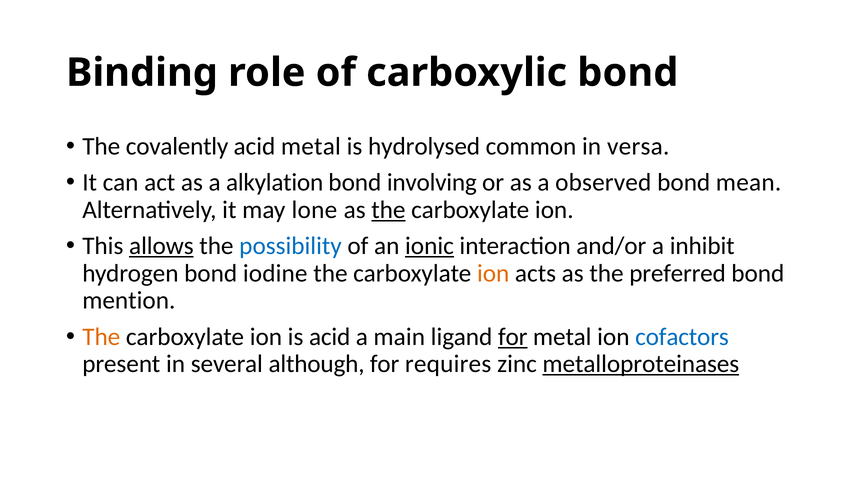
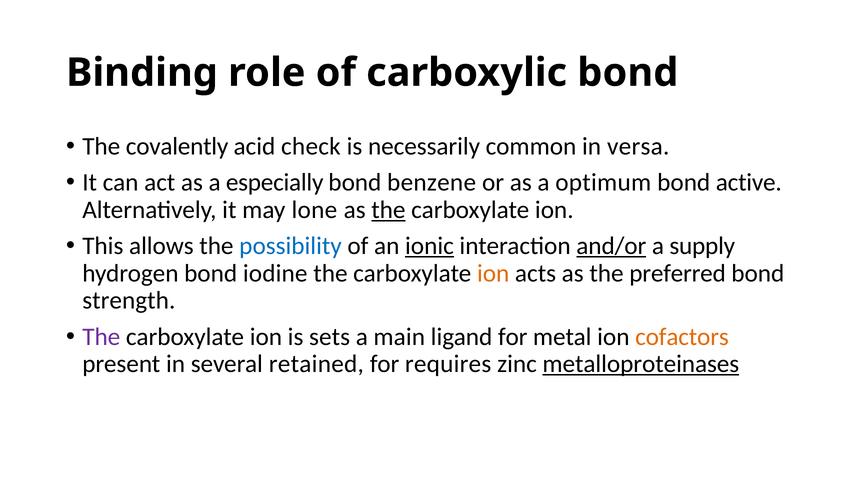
acid metal: metal -> check
hydrolysed: hydrolysed -> necessarily
alkylation: alkylation -> especially
involving: involving -> benzene
observed: observed -> optimum
mean: mean -> active
allows underline: present -> none
and/or underline: none -> present
inhibit: inhibit -> supply
mention: mention -> strength
The at (101, 337) colour: orange -> purple
is acid: acid -> sets
for at (513, 337) underline: present -> none
cofactors colour: blue -> orange
although: although -> retained
